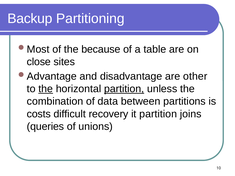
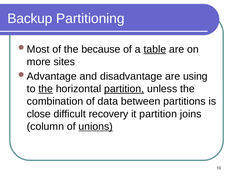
table underline: none -> present
close: close -> more
other: other -> using
costs: costs -> close
queries: queries -> column
unions underline: none -> present
